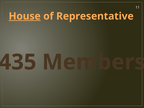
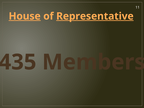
Representative underline: none -> present
